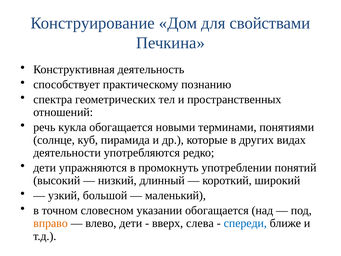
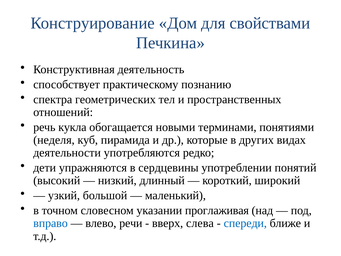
солнце: солнце -> неделя
промокнуть: промокнуть -> сердцевины
указании обогащается: обогащается -> проглаживая
вправо colour: orange -> blue
влево дети: дети -> речи
